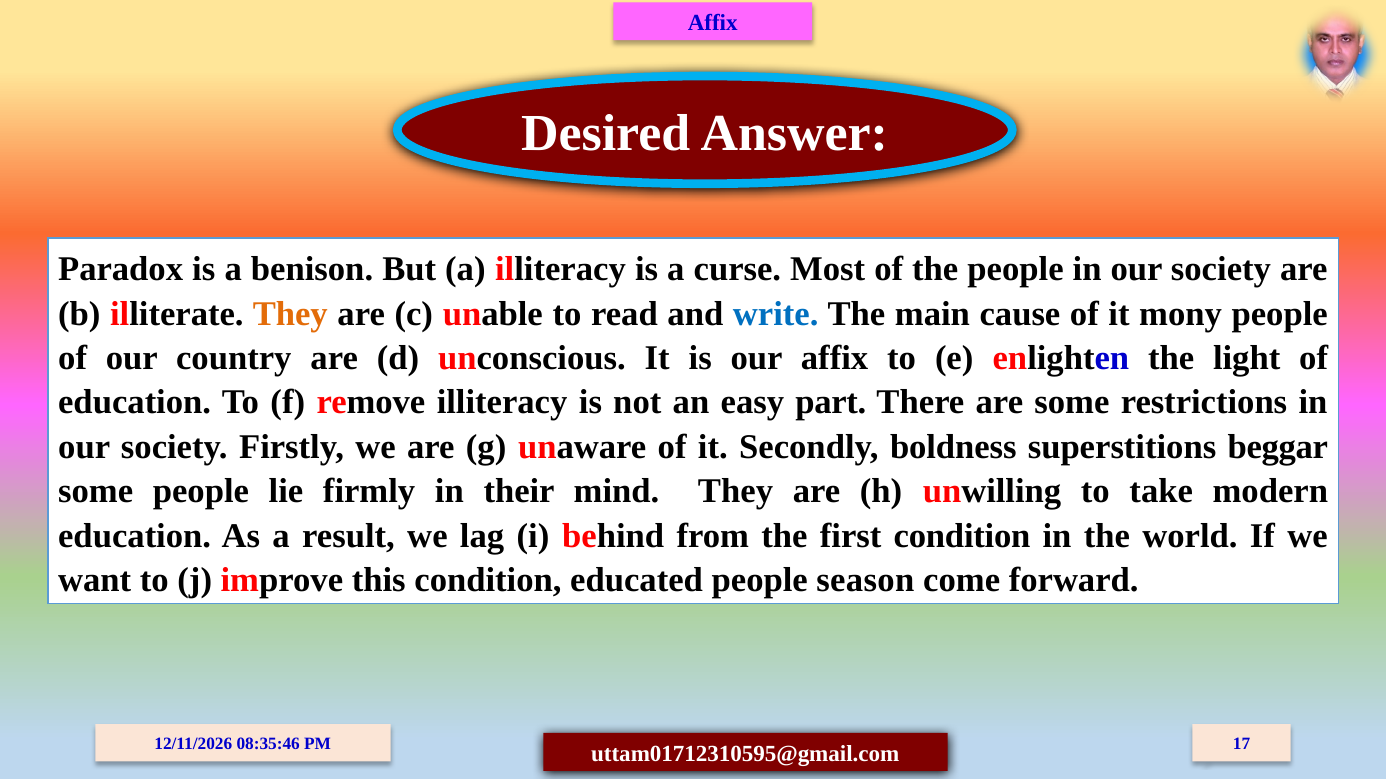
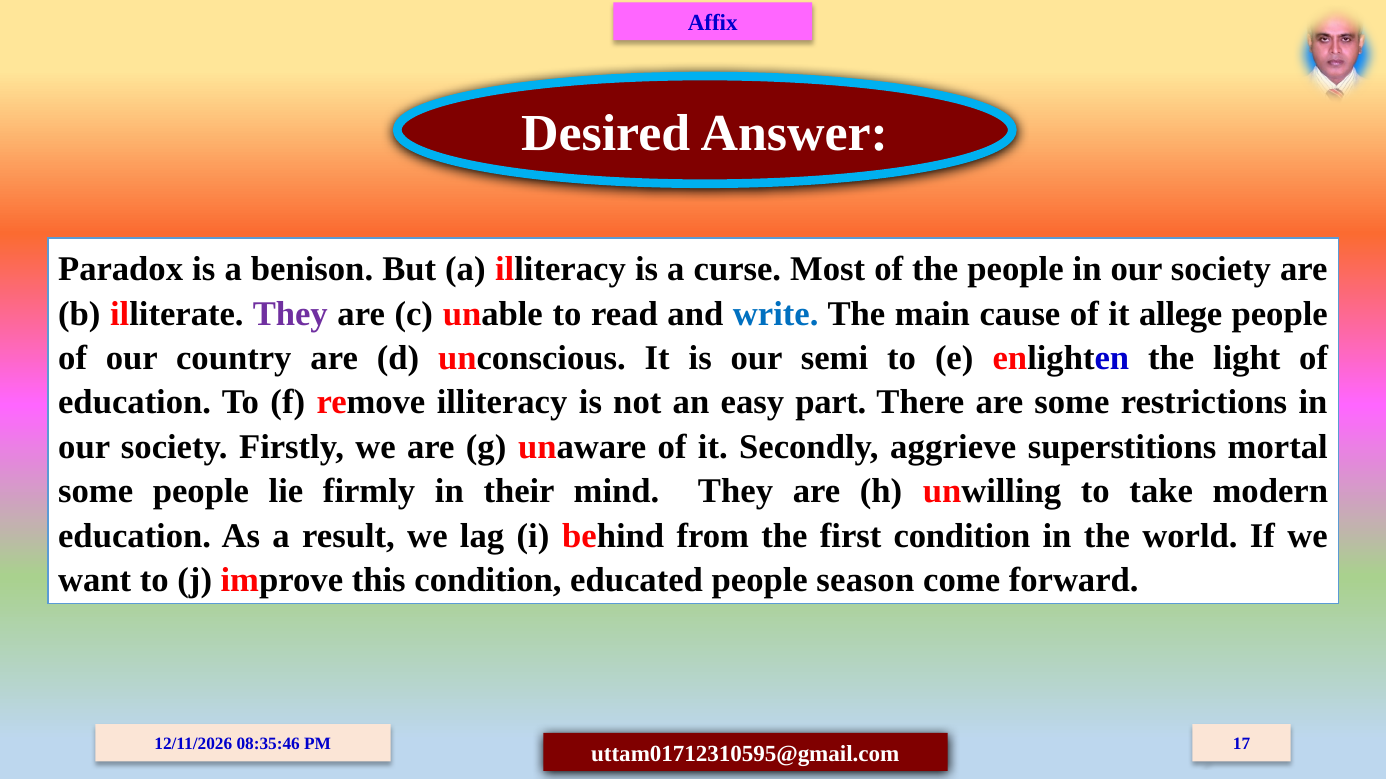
They at (290, 314) colour: orange -> purple
mony: mony -> allege
our affix: affix -> semi
boldness: boldness -> aggrieve
beggar: beggar -> mortal
